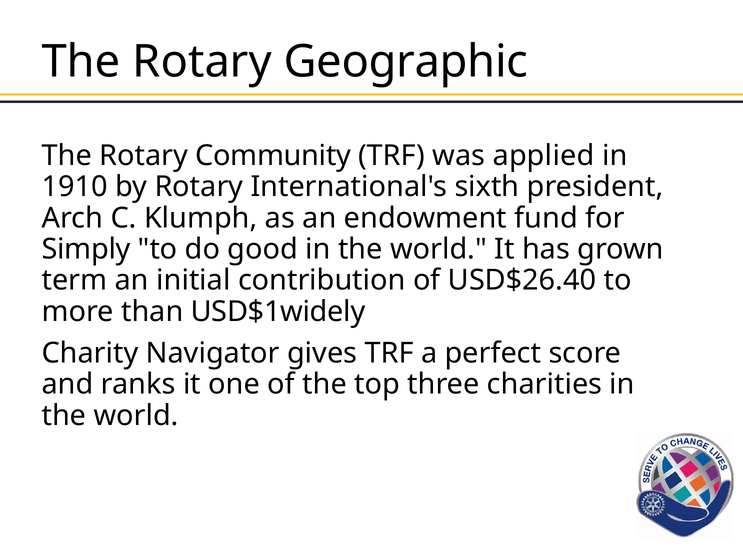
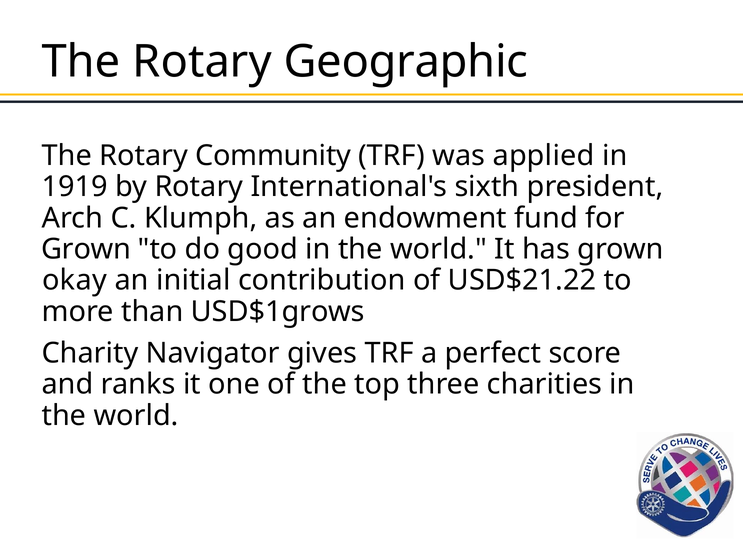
1910: 1910 -> 1919
Simply at (86, 249): Simply -> Grown
term: term -> okay
USD$26.40: USD$26.40 -> USD$21.22
USD$1widely: USD$1widely -> USD$1grows
